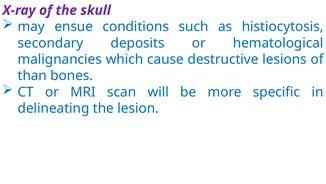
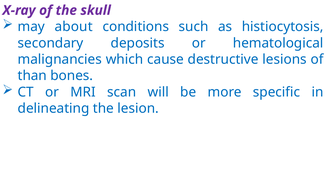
ensue: ensue -> about
